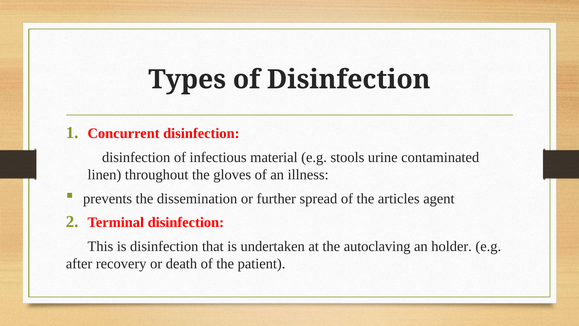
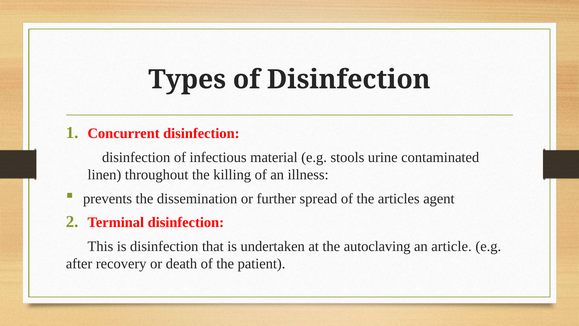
gloves: gloves -> killing
holder: holder -> article
